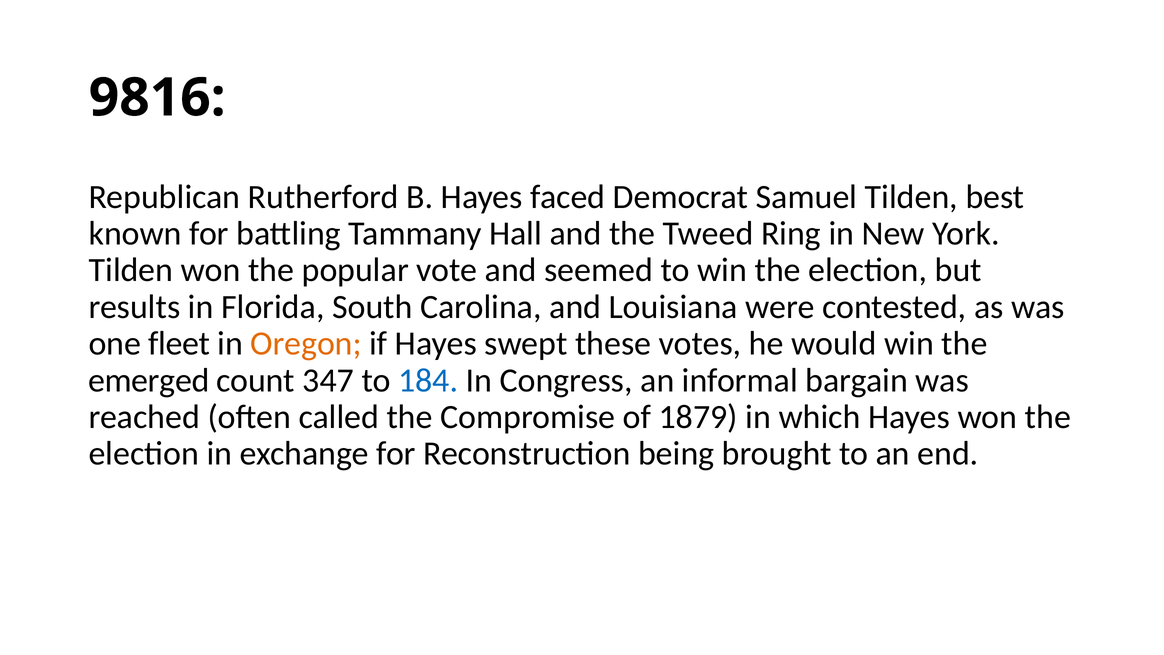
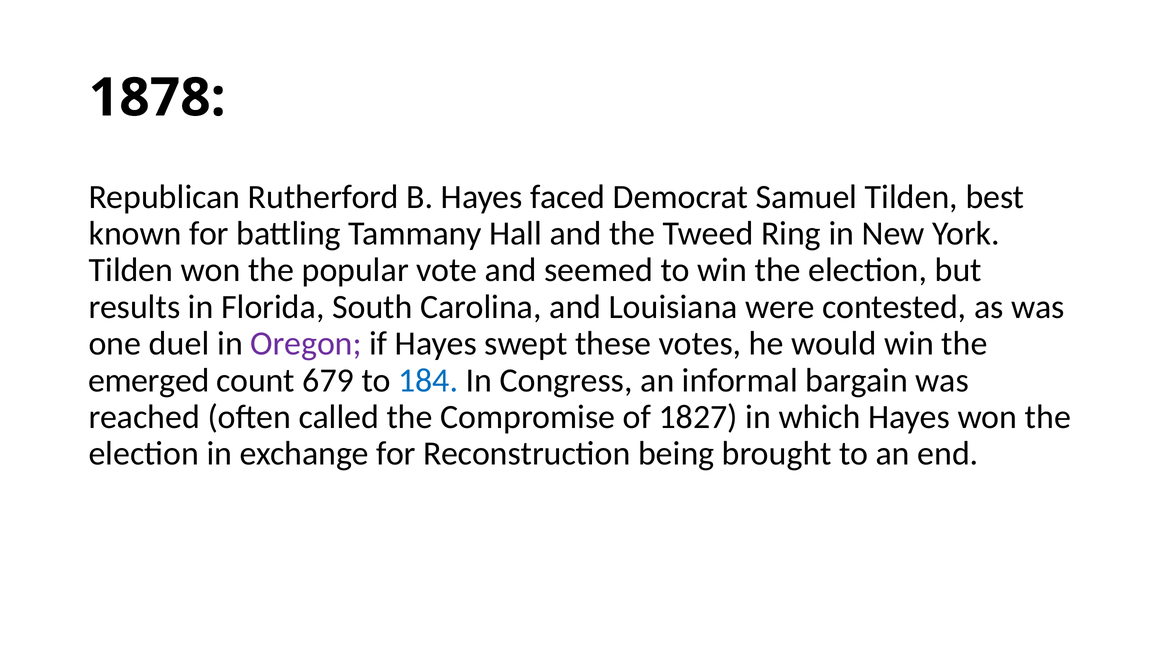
9816: 9816 -> 1878
fleet: fleet -> duel
Oregon colour: orange -> purple
347: 347 -> 679
1879: 1879 -> 1827
